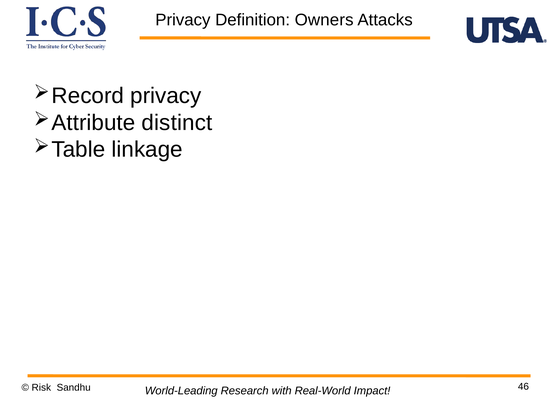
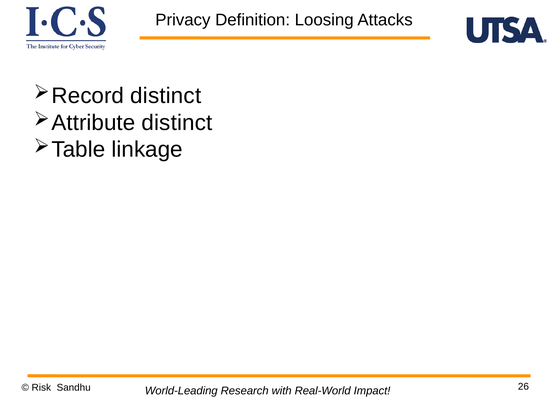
Owners: Owners -> Loosing
privacy at (166, 96): privacy -> distinct
46: 46 -> 26
